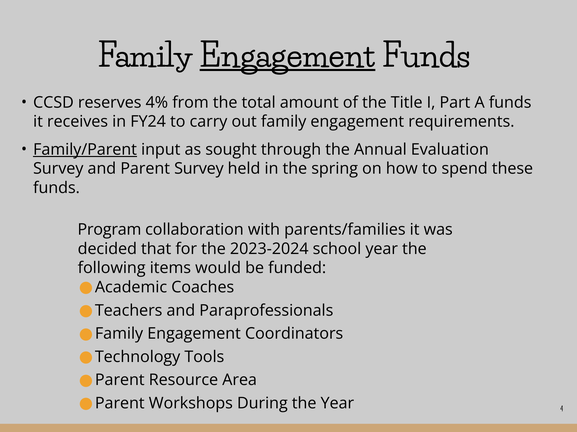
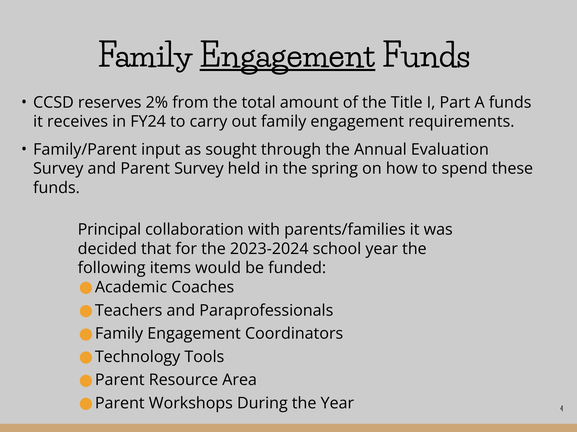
4%: 4% -> 2%
Family/Parent underline: present -> none
Program: Program -> Principal
